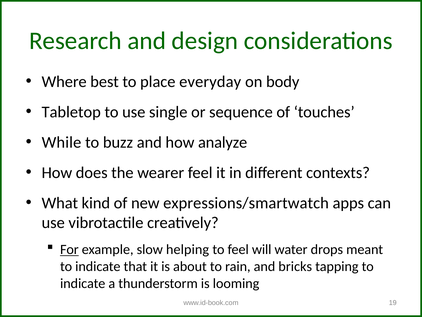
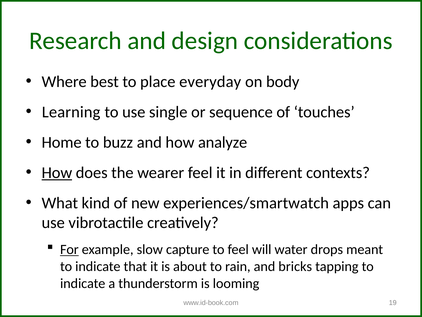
Tabletop: Tabletop -> Learning
While: While -> Home
How at (57, 172) underline: none -> present
expressions/smartwatch: expressions/smartwatch -> experiences/smartwatch
helping: helping -> capture
